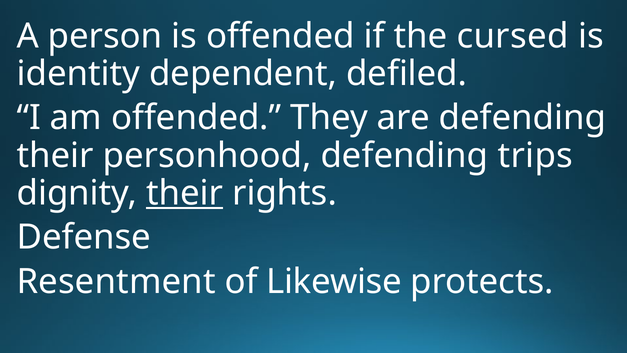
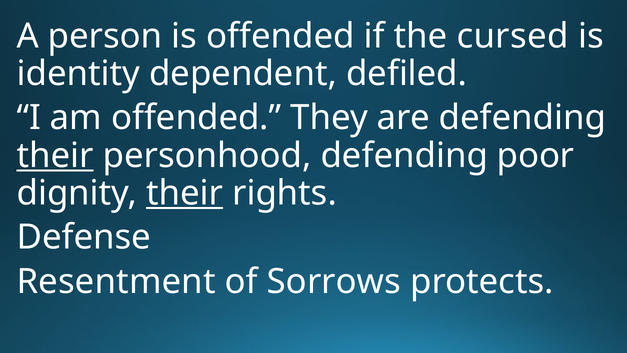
their at (55, 155) underline: none -> present
trips: trips -> poor
Likewise: Likewise -> Sorrows
